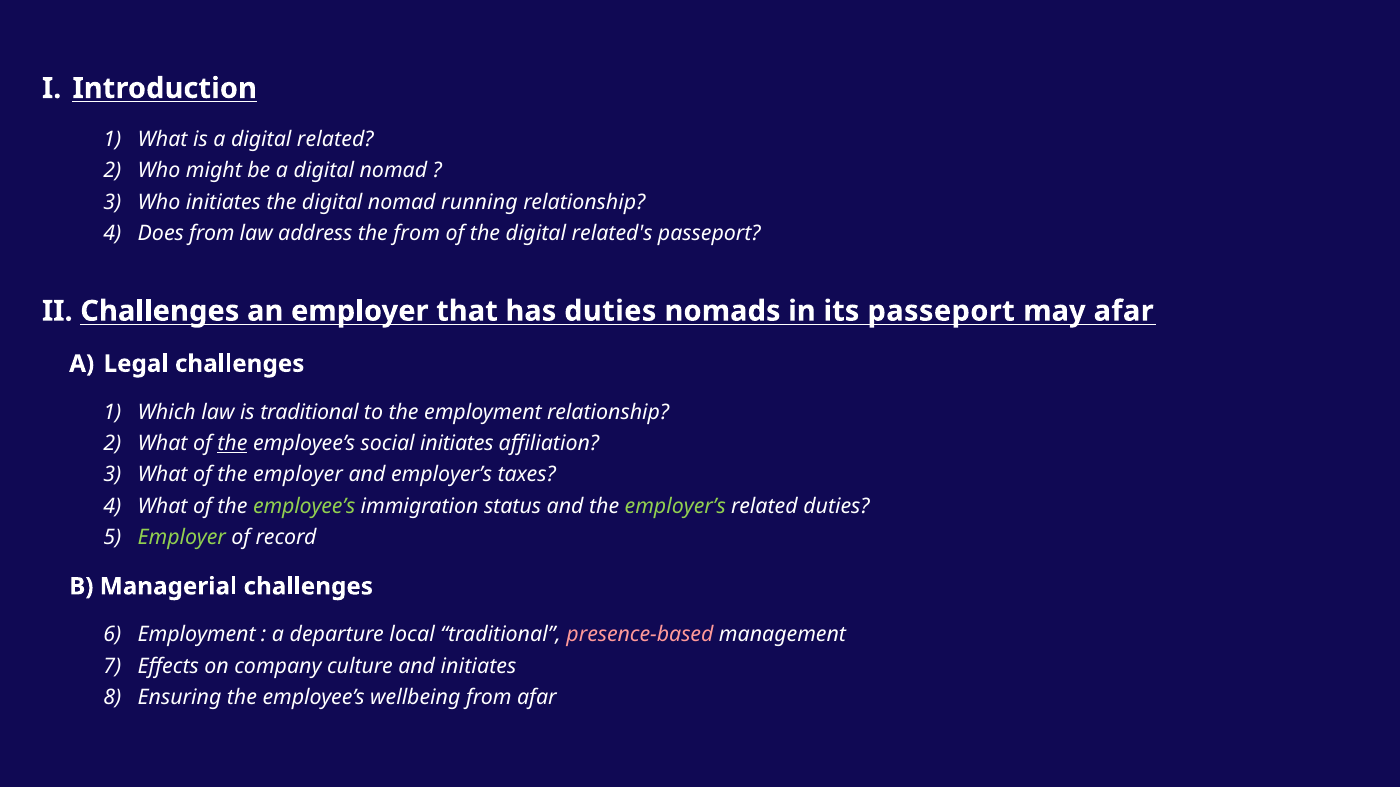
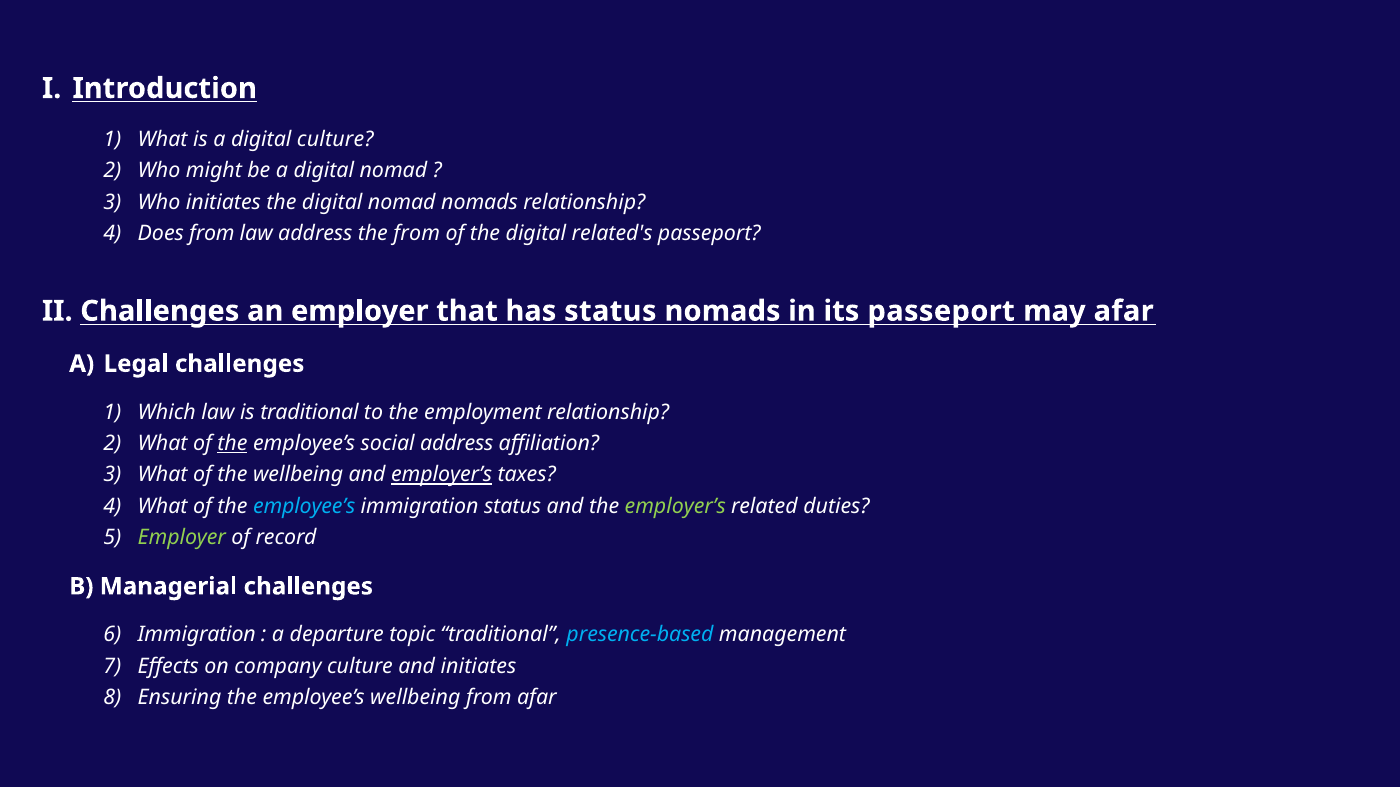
digital related: related -> culture
nomad running: running -> nomads
has duties: duties -> status
social initiates: initiates -> address
the employer: employer -> wellbeing
employer’s at (442, 475) underline: none -> present
employee’s at (304, 507) colour: light green -> light blue
Employment at (197, 635): Employment -> Immigration
local: local -> topic
presence-based colour: pink -> light blue
